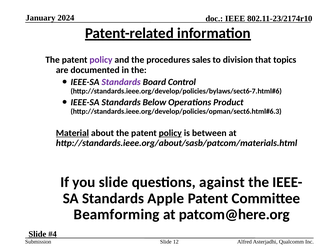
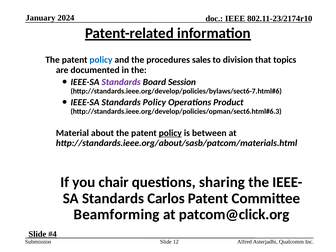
policy at (101, 60) colour: purple -> blue
Control: Control -> Session
Standards Below: Below -> Policy
Material underline: present -> none
you slide: slide -> chair
against: against -> sharing
Apple: Apple -> Carlos
patcom@here.org: patcom@here.org -> patcom@click.org
